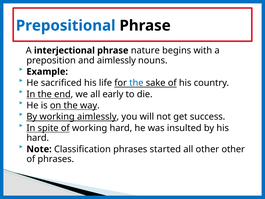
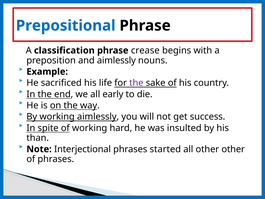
interjectional: interjectional -> classification
nature: nature -> crease
the at (136, 83) colour: blue -> purple
hard at (38, 138): hard -> than
Classification: Classification -> Interjectional
